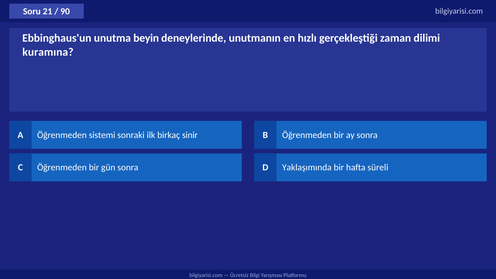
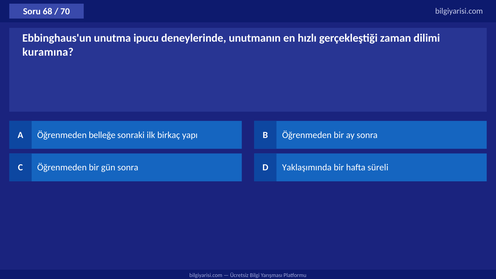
21: 21 -> 68
90: 90 -> 70
beyin: beyin -> ipucu
sistemi: sistemi -> belleğe
sinir: sinir -> yapı
